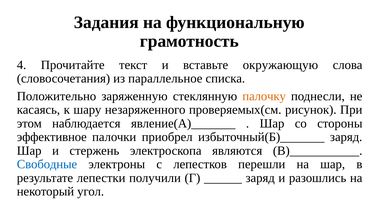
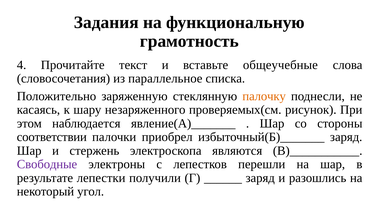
окружающую: окружающую -> общеучебные
эффективное: эффективное -> соответствии
Свободные colour: blue -> purple
